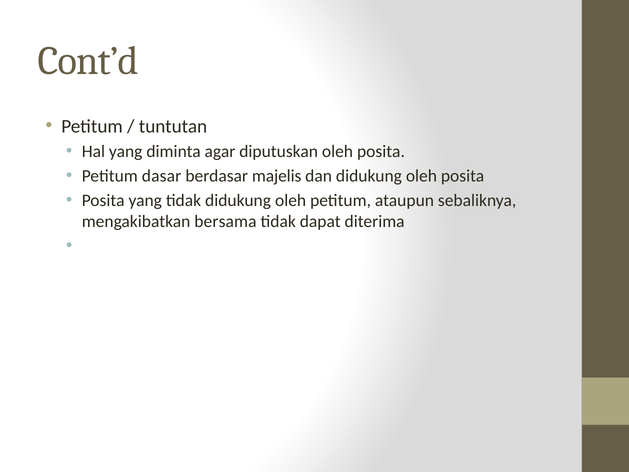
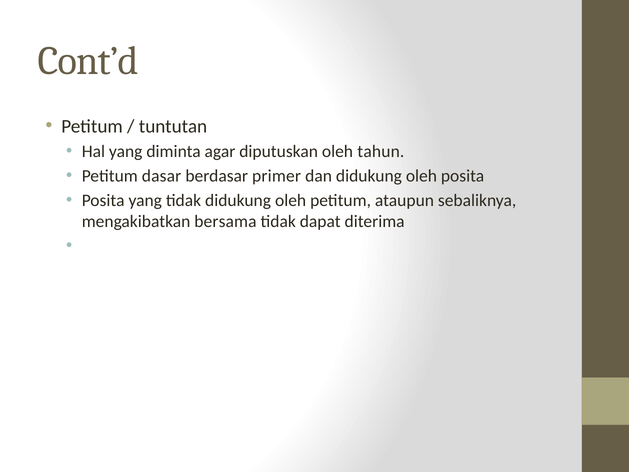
diputuskan oleh posita: posita -> tahun
majelis: majelis -> primer
